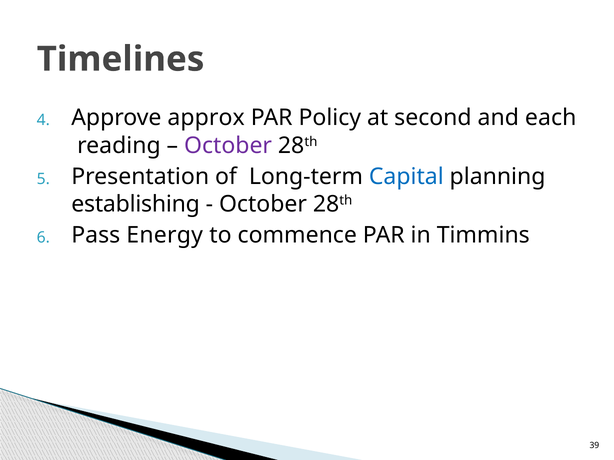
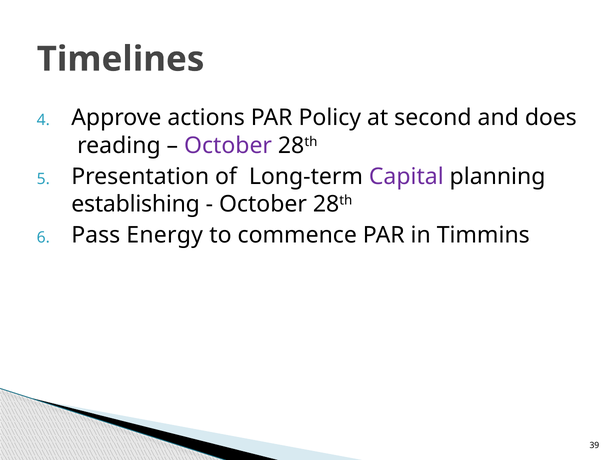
approx: approx -> actions
each: each -> does
Capital colour: blue -> purple
